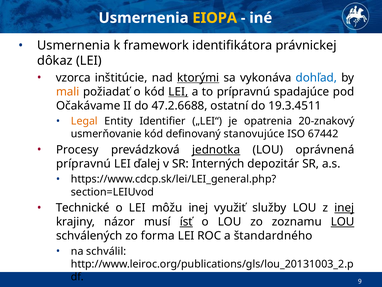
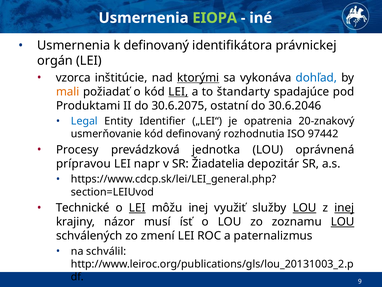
EIOPA colour: yellow -> light green
k framework: framework -> definovaný
dôkaz: dôkaz -> orgán
to prípravnú: prípravnú -> štandarty
Očakávame: Očakávame -> Produktami
47.2.6688: 47.2.6688 -> 30.6.2075
19.3.4511: 19.3.4511 -> 30.6.2046
Legal colour: orange -> blue
stanovujúce: stanovujúce -> rozhodnutia
67442: 67442 -> 97442
jednotka underline: present -> none
prípravnú at (84, 164): prípravnú -> prípravou
ďalej: ďalej -> napr
Interných: Interných -> Žiadatelia
LEI at (137, 207) underline: none -> present
LOU at (305, 207) underline: none -> present
ísť underline: present -> none
forma: forma -> zmení
štandardného: štandardného -> paternalizmus
